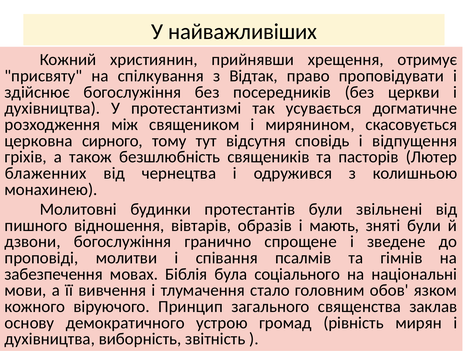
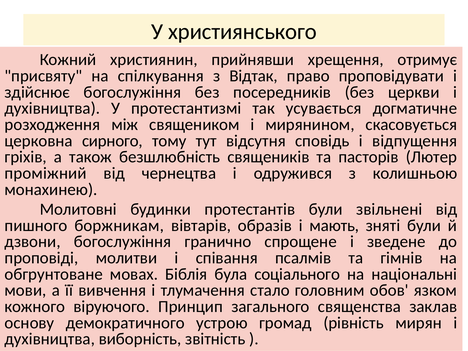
найважливіших: найважливіших -> християнського
блаженних: блаженних -> проміжний
відношення: відношення -> боржникам
забезпечення: забезпечення -> обгрунтоване
